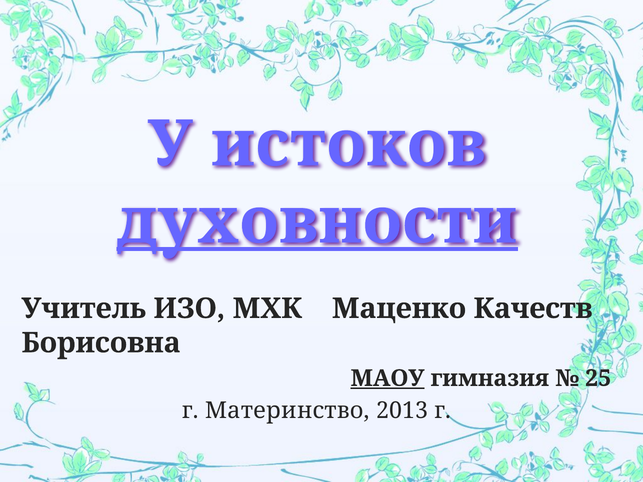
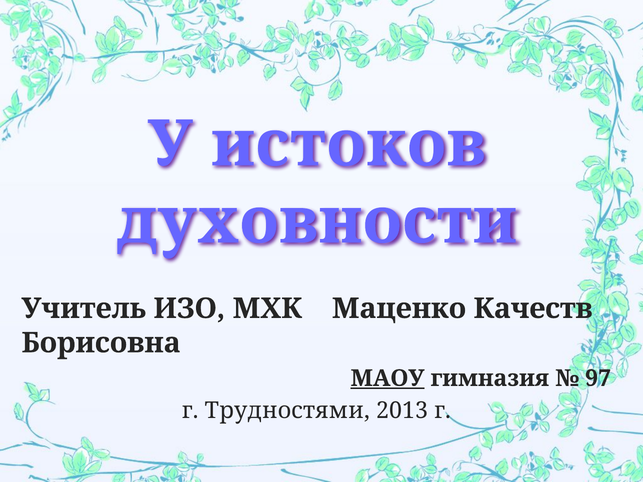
духовности underline: present -> none
25: 25 -> 97
Материнство: Материнство -> Трудностями
